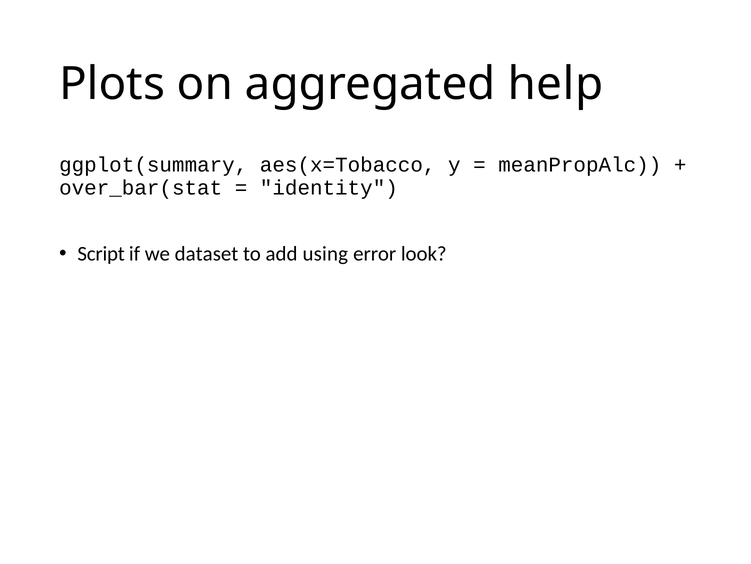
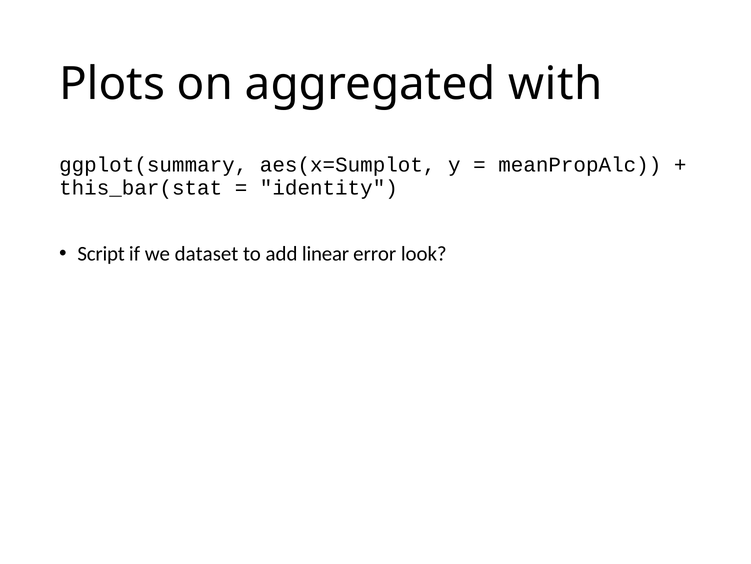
help: help -> with
aes(x=Tobacco: aes(x=Tobacco -> aes(x=Sumplot
over_bar(stat: over_bar(stat -> this_bar(stat
using: using -> linear
